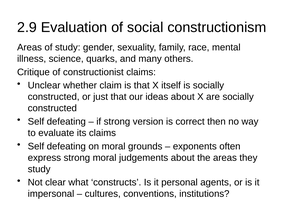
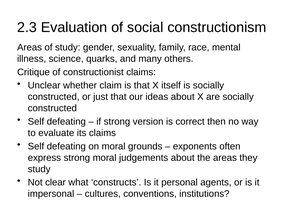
2.9: 2.9 -> 2.3
